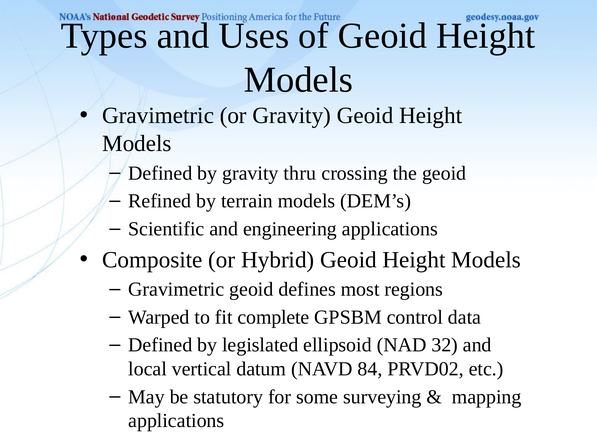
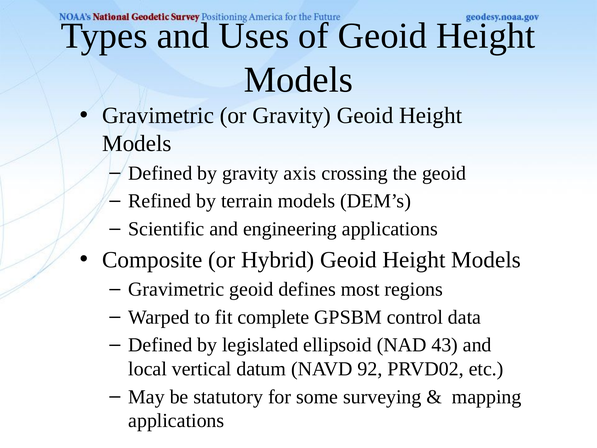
thru: thru -> axis
32: 32 -> 43
84: 84 -> 92
